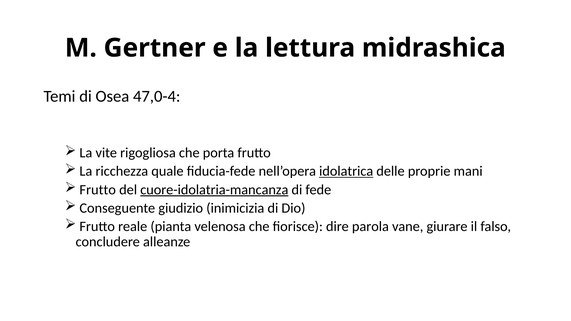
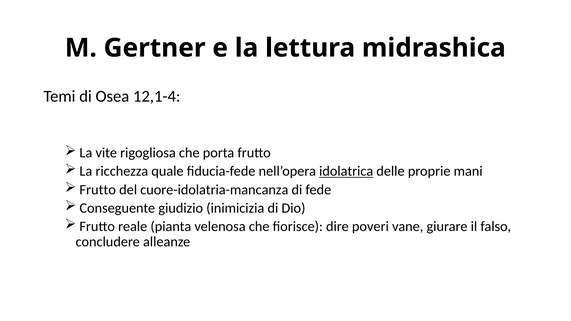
47,0-4: 47,0-4 -> 12,1-4
cuore-idolatria-mancanza underline: present -> none
parola: parola -> poveri
